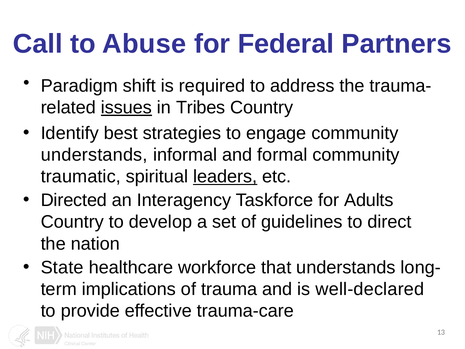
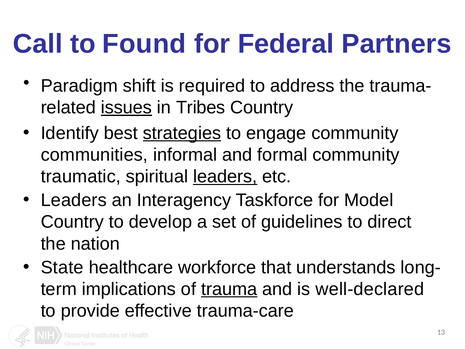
Abuse: Abuse -> Found
strategies underline: none -> present
understands at (94, 155): understands -> communities
Directed at (74, 200): Directed -> Leaders
Adults: Adults -> Model
trauma underline: none -> present
